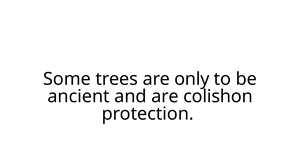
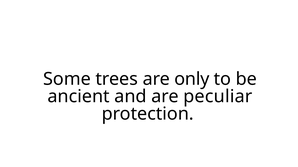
colishon: colishon -> peculiar
